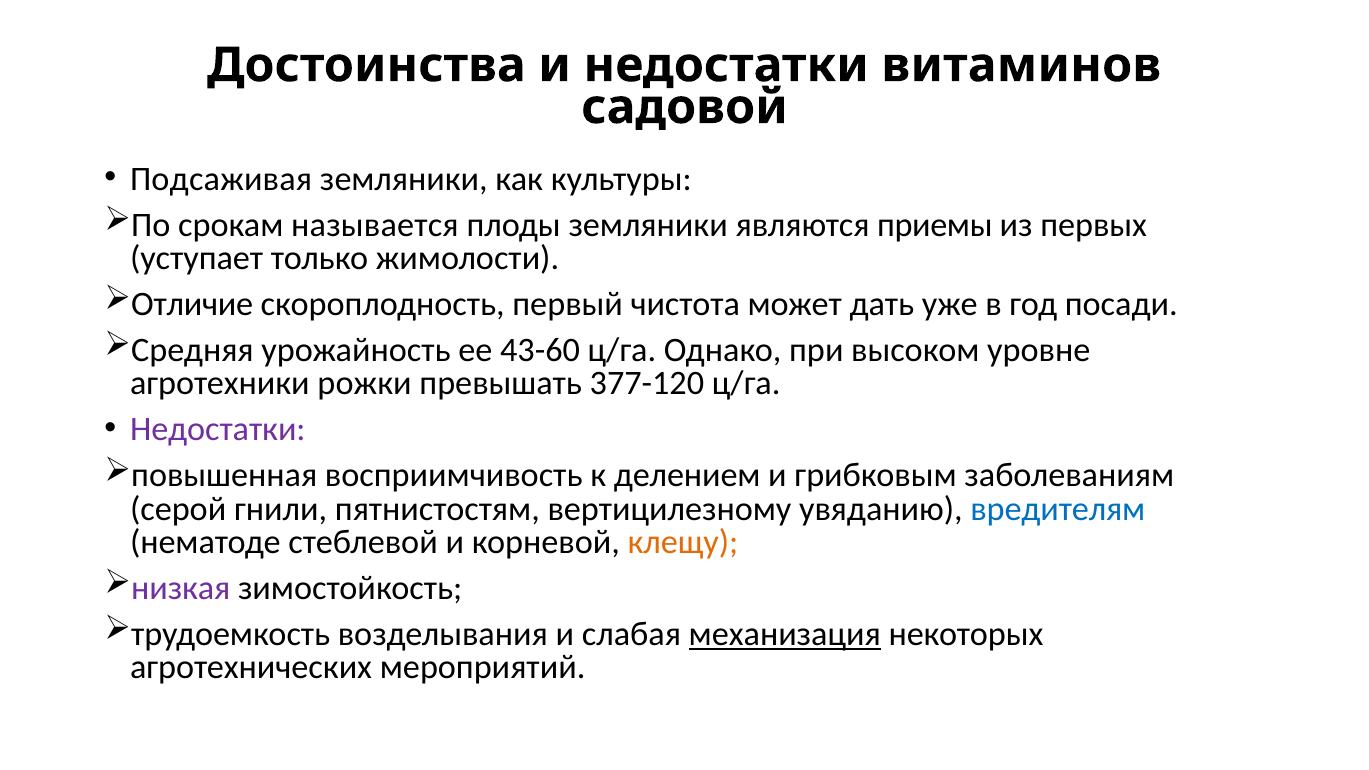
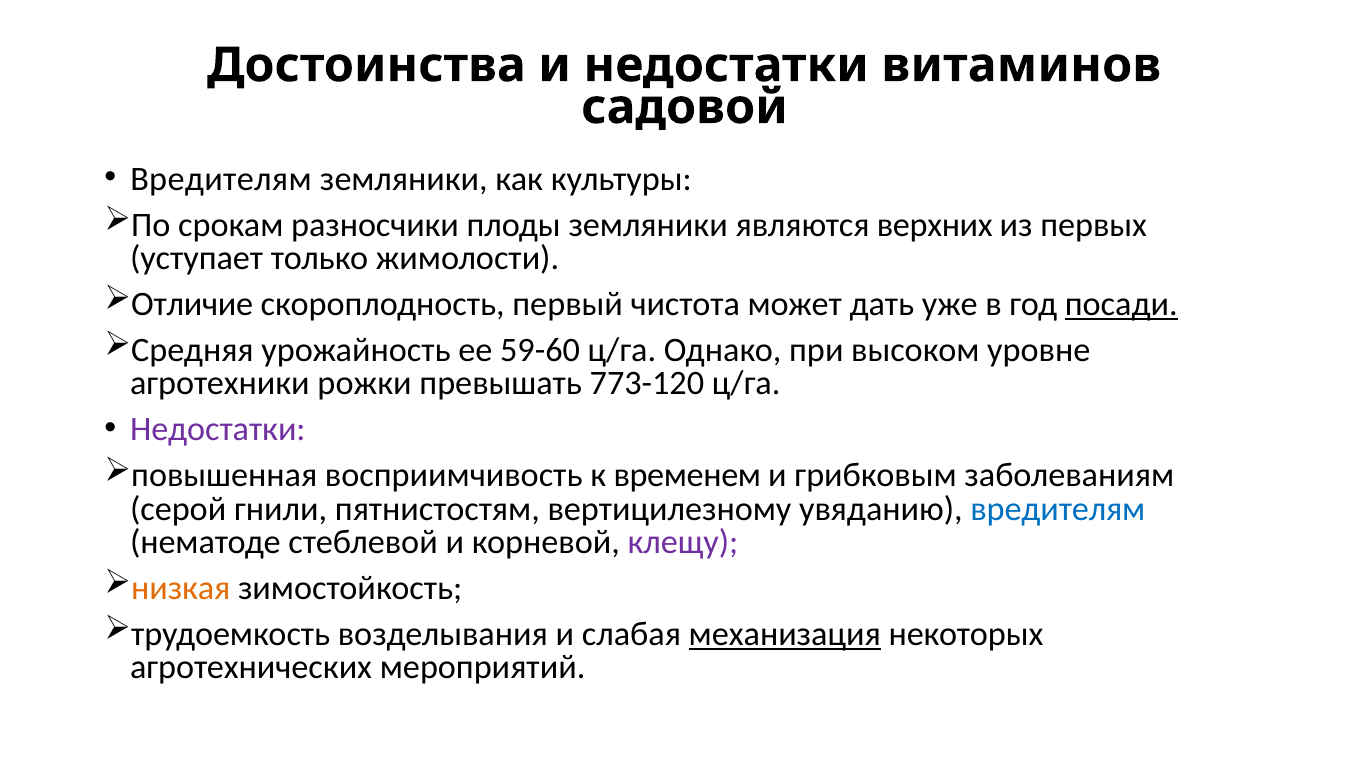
Подсаживая at (221, 179): Подсаживая -> Вредителям
называется: называется -> разносчики
приемы: приемы -> верхних
посади underline: none -> present
43-60: 43-60 -> 59-60
377-120: 377-120 -> 773-120
делением: делением -> временем
клещу colour: orange -> purple
низкая colour: purple -> orange
